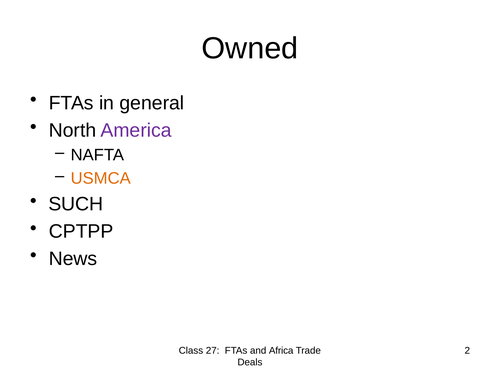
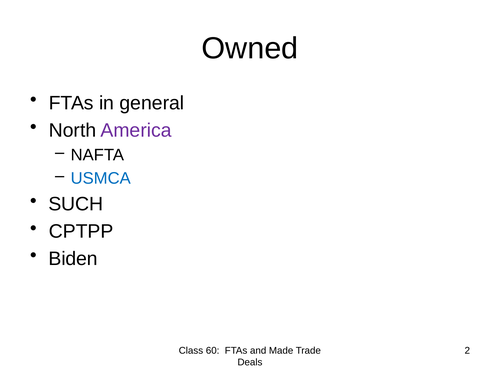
USMCA colour: orange -> blue
News: News -> Biden
27: 27 -> 60
Africa: Africa -> Made
